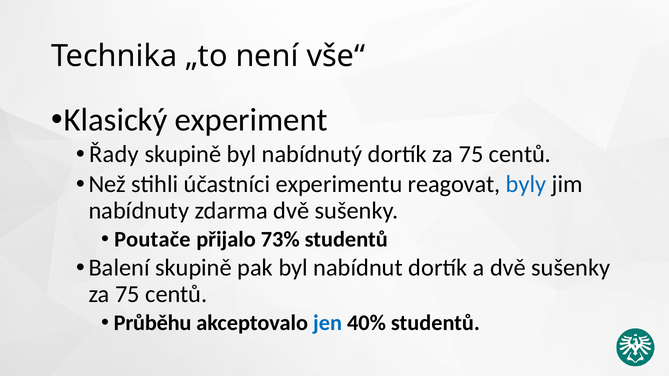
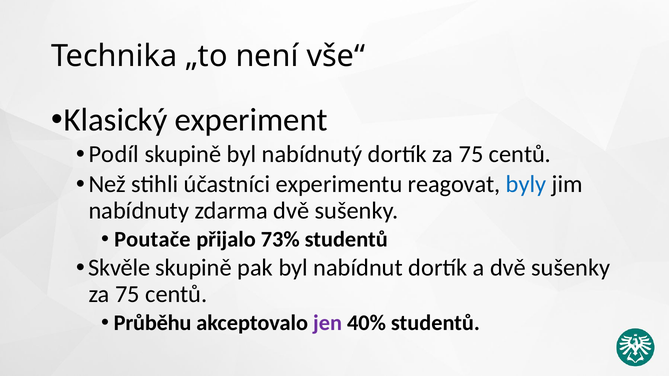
Řady: Řady -> Podíl
Balení: Balení -> Skvěle
jen colour: blue -> purple
